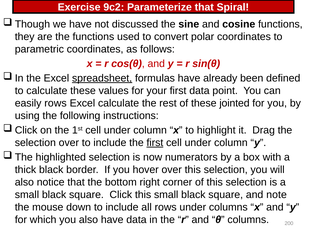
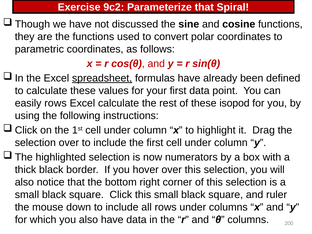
jointed: jointed -> isopod
first at (155, 143) underline: present -> none
note: note -> ruler
